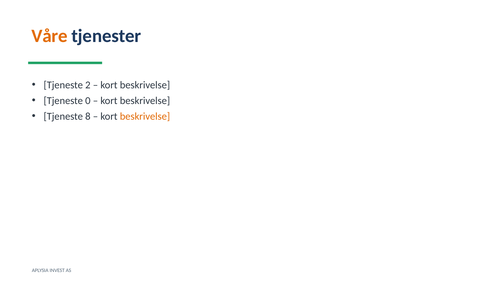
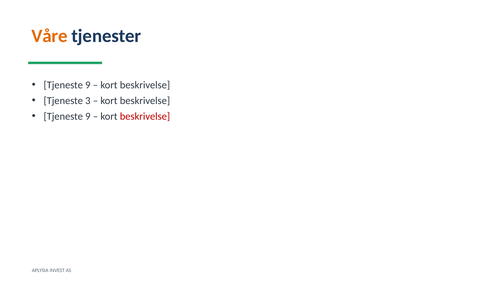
2 at (88, 85): 2 -> 9
0: 0 -> 3
8 at (88, 116): 8 -> 9
beskrivelse at (145, 116) colour: orange -> red
